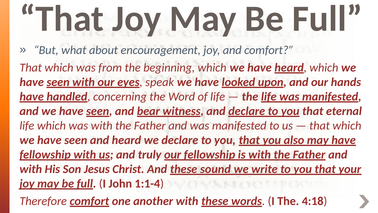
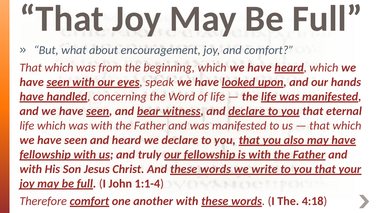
And these sound: sound -> words
